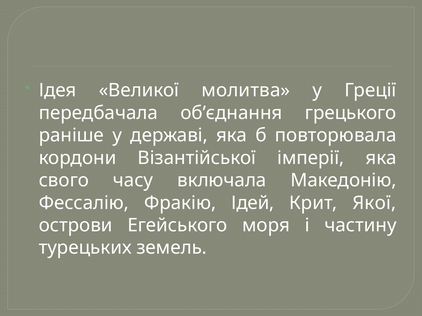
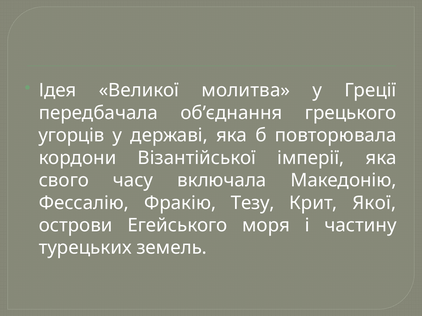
раніше: раніше -> угорців
Ідей: Ідей -> Тезу
